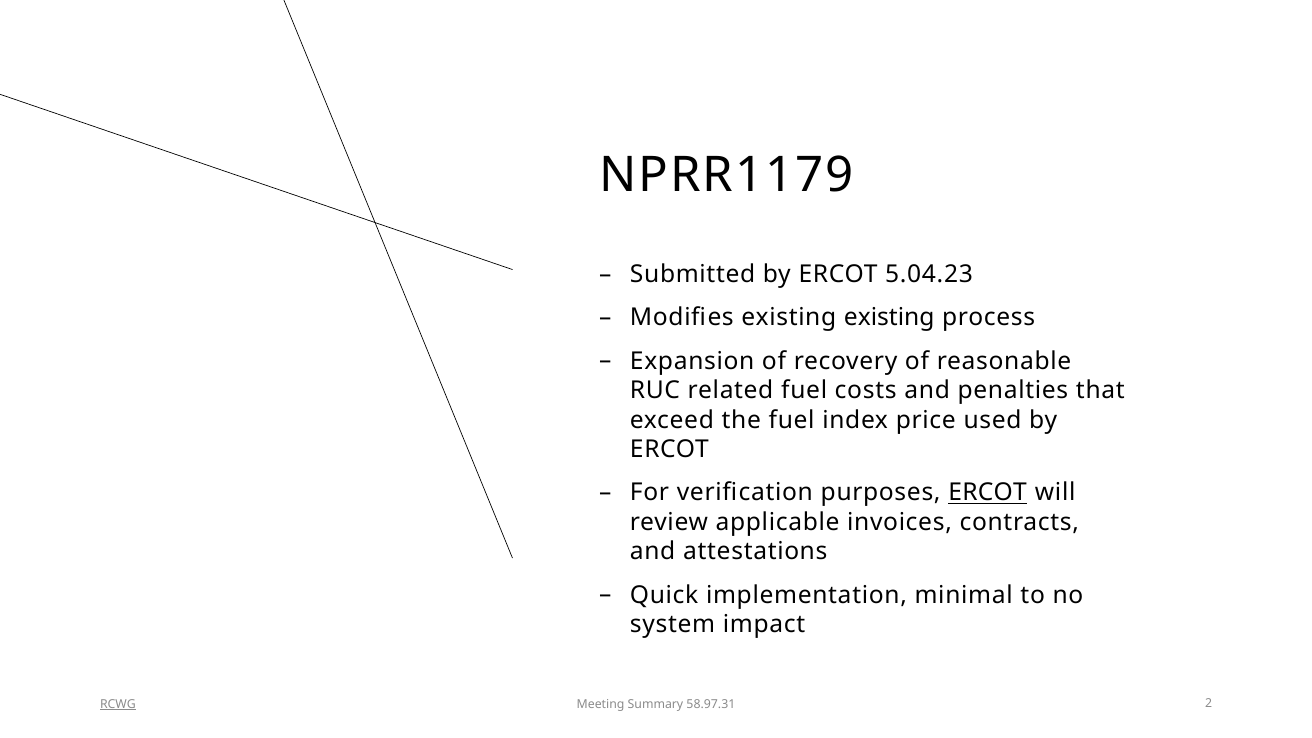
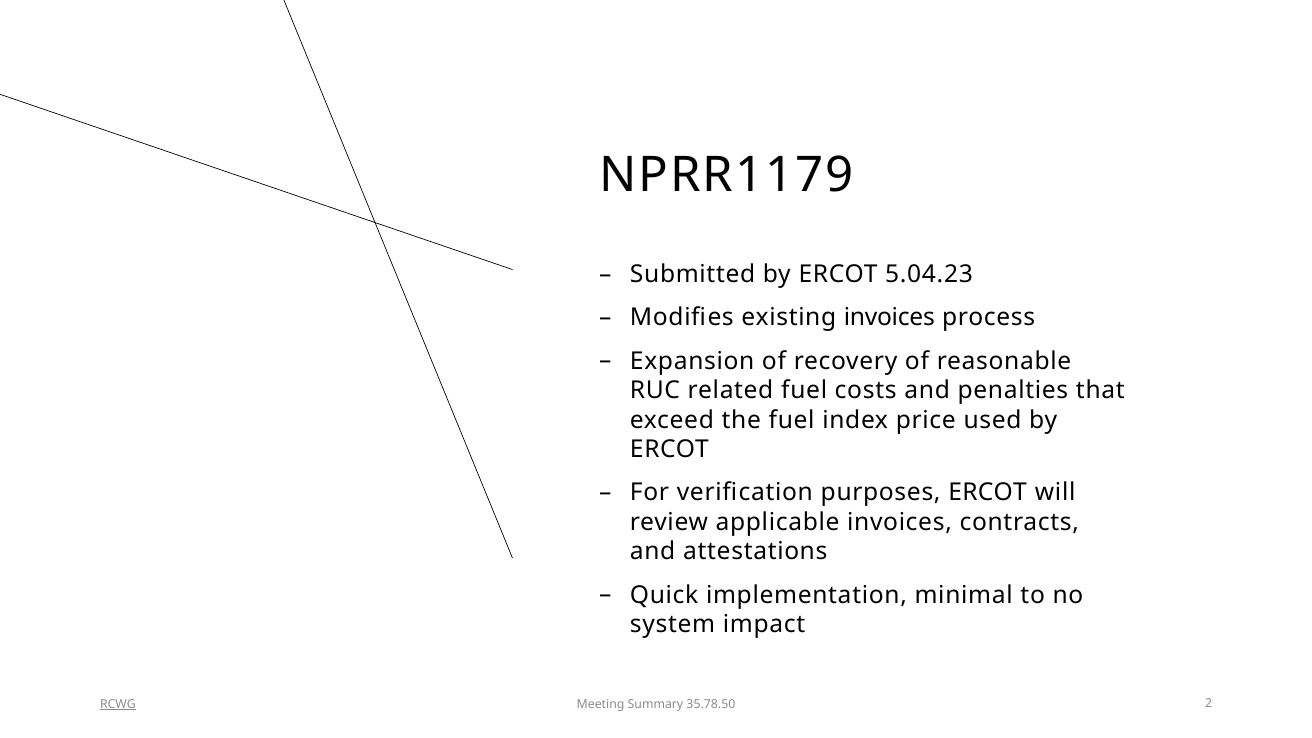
existing existing: existing -> invoices
ERCOT at (988, 493) underline: present -> none
58.97.31: 58.97.31 -> 35.78.50
